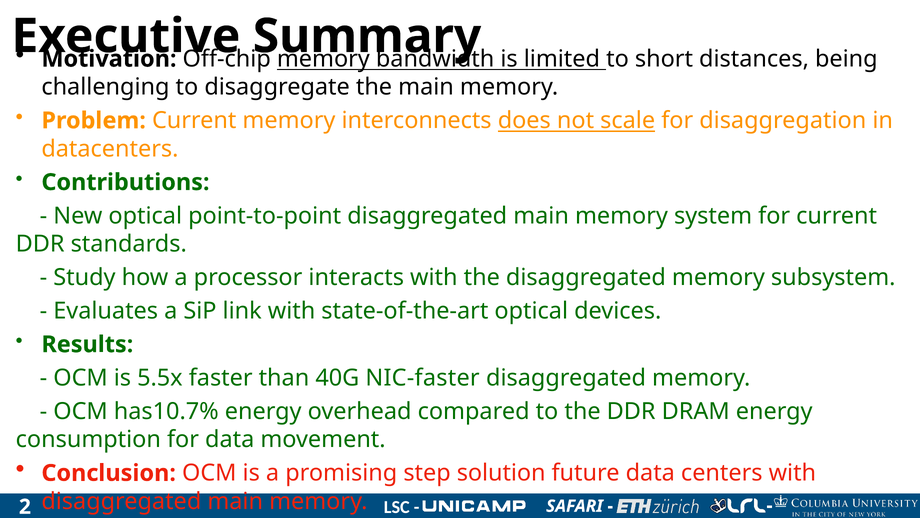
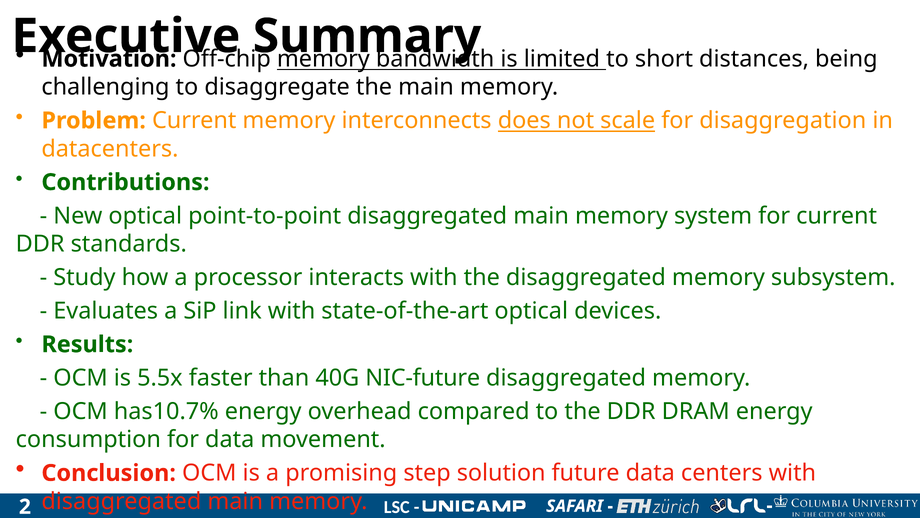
NIC-faster: NIC-faster -> NIC-future
